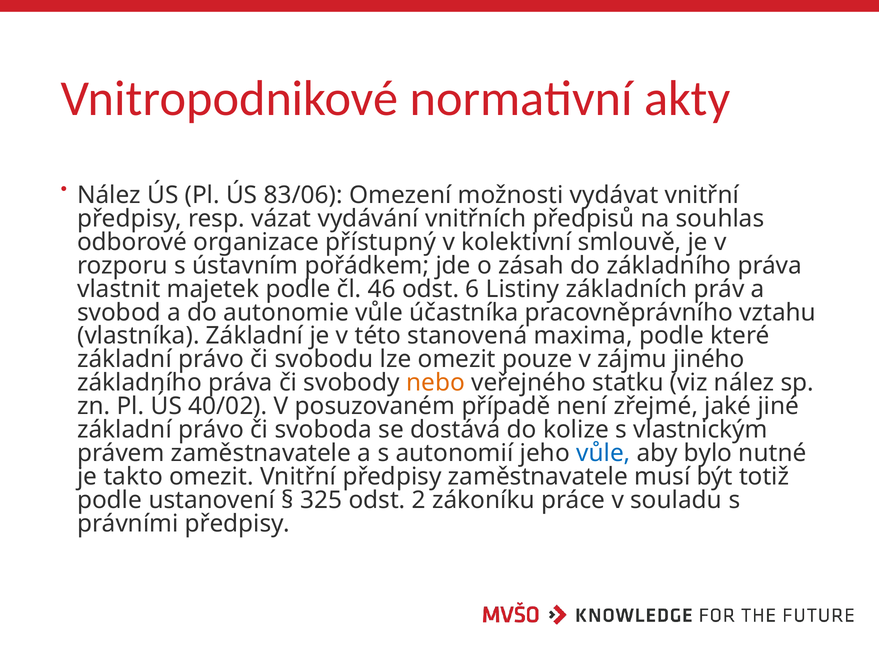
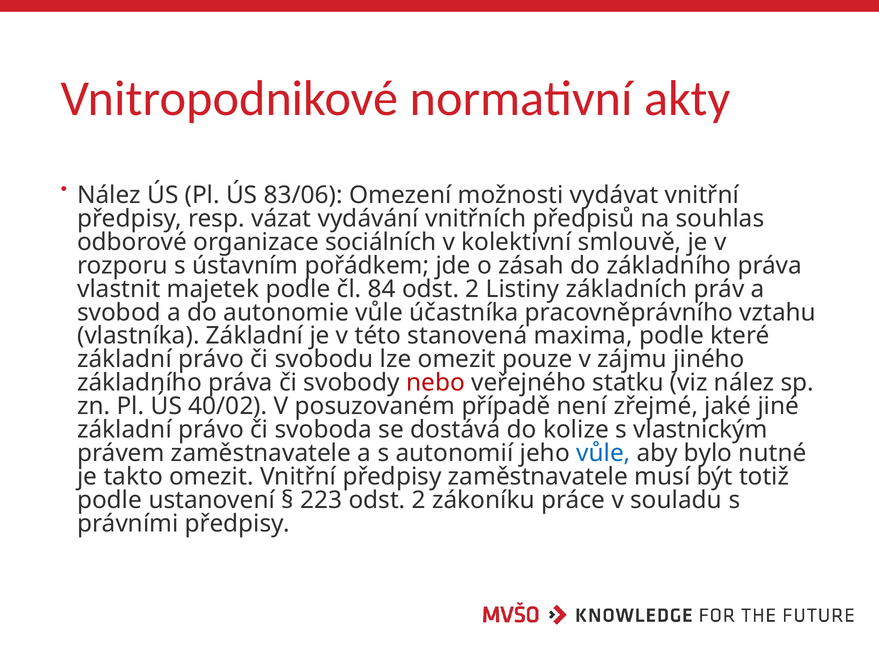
přístupný: přístupný -> sociálních
46: 46 -> 84
6 at (472, 289): 6 -> 2
nebo colour: orange -> red
325: 325 -> 223
